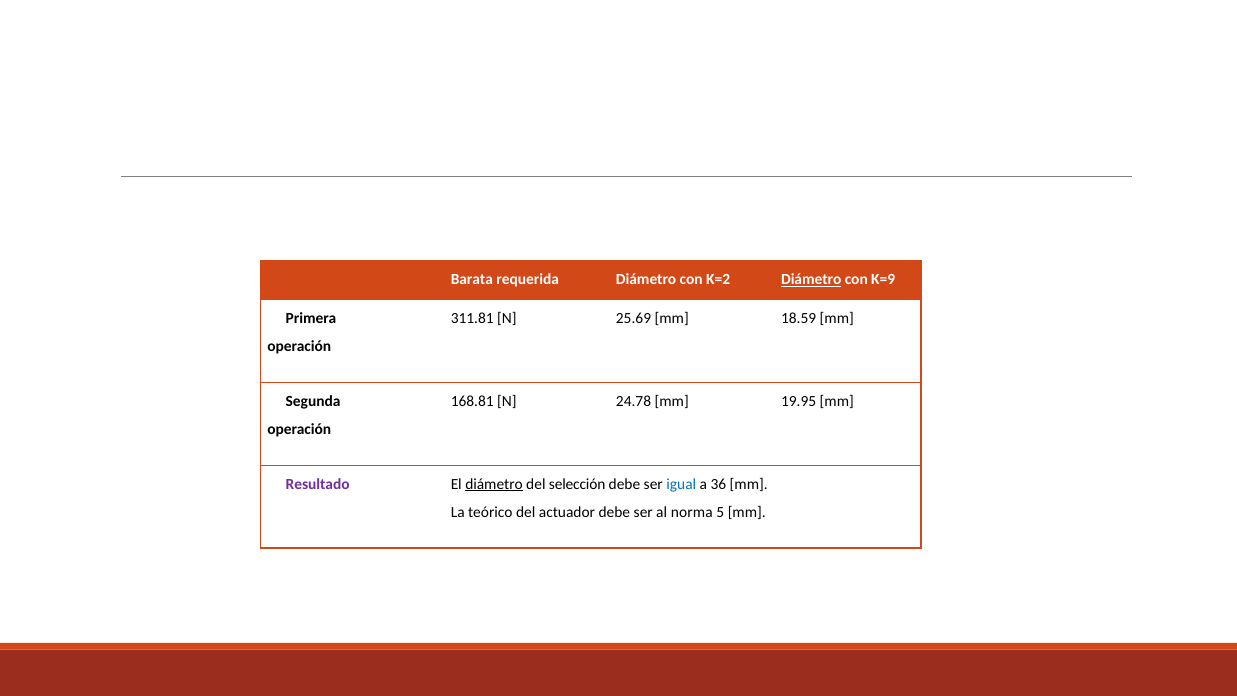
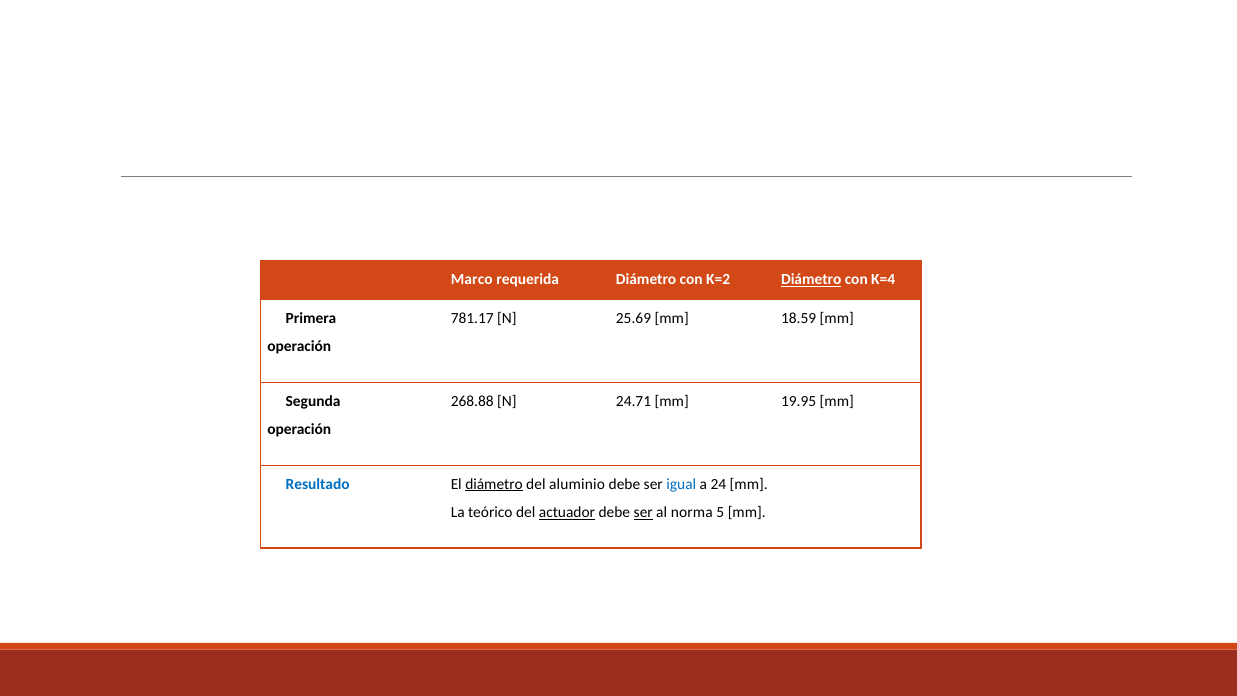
Barata: Barata -> Marco
K=9: K=9 -> K=4
311.81: 311.81 -> 781.17
168.81: 168.81 -> 268.88
24.78: 24.78 -> 24.71
Resultado colour: purple -> blue
selección: selección -> aluminio
36: 36 -> 24
actuador underline: none -> present
ser at (643, 512) underline: none -> present
